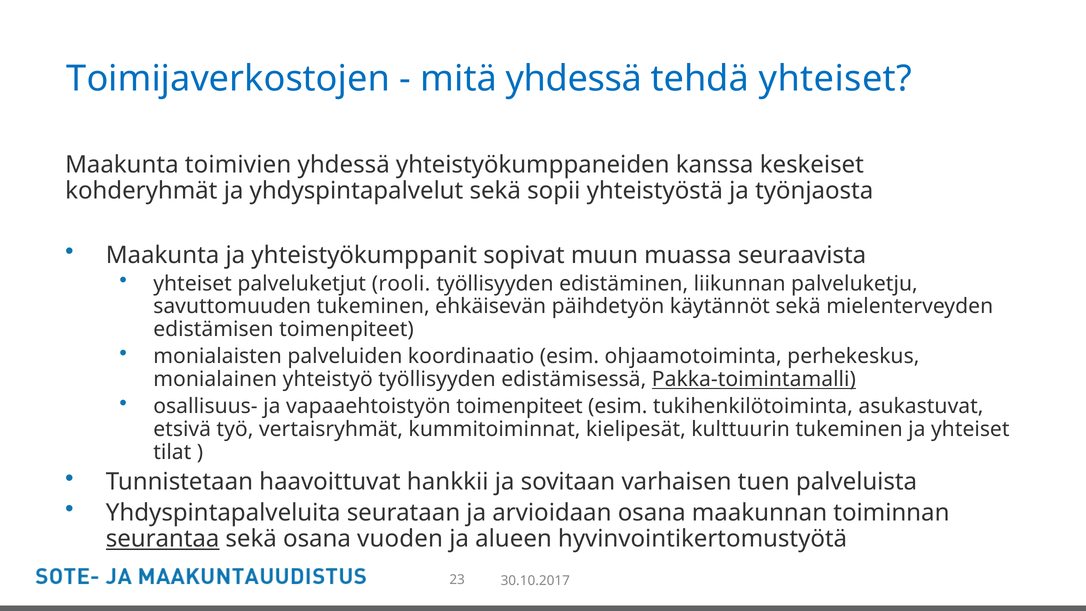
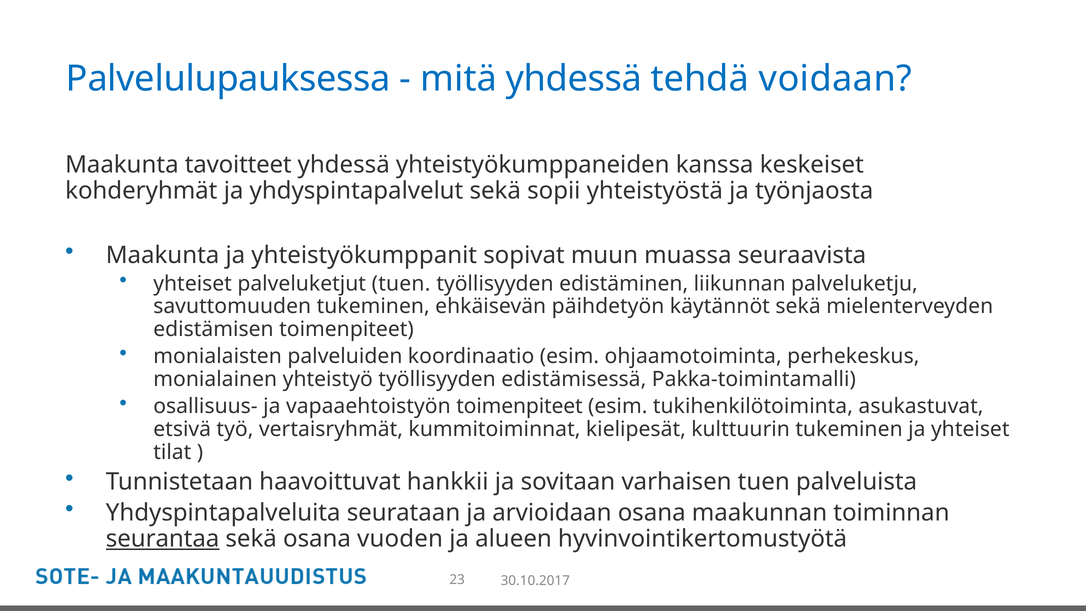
Toimijaverkostojen: Toimijaverkostojen -> Palvelulupauksessa
tehdä yhteiset: yhteiset -> voidaan
toimivien: toimivien -> tavoitteet
palveluketjut rooli: rooli -> tuen
Pakka-toimintamalli underline: present -> none
